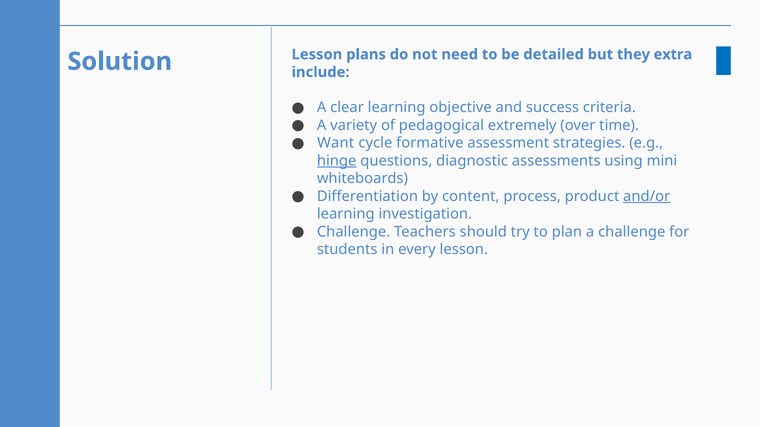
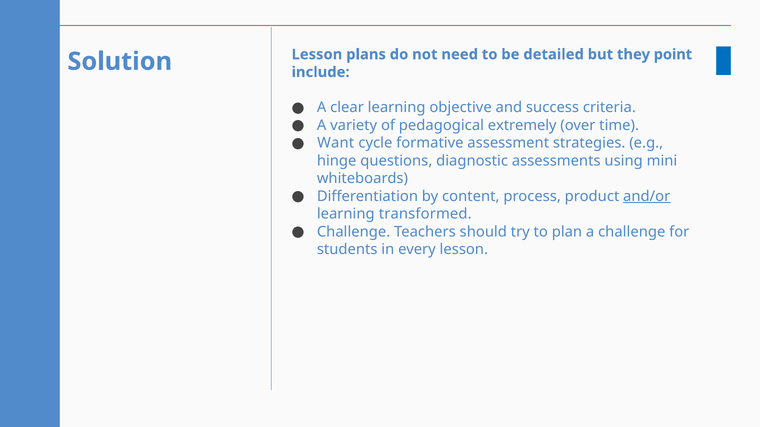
extra: extra -> point
hinge underline: present -> none
investigation: investigation -> transformed
